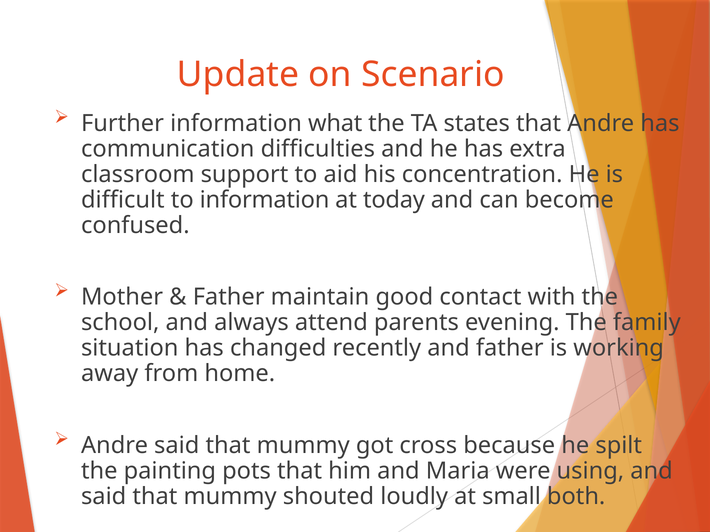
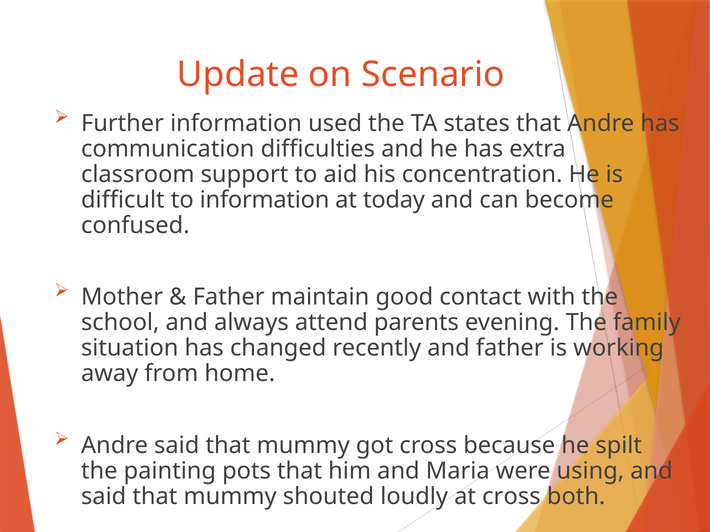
what: what -> used
at small: small -> cross
